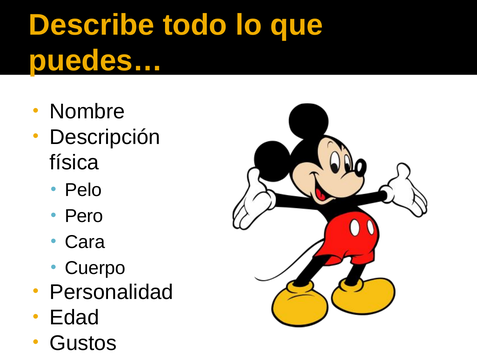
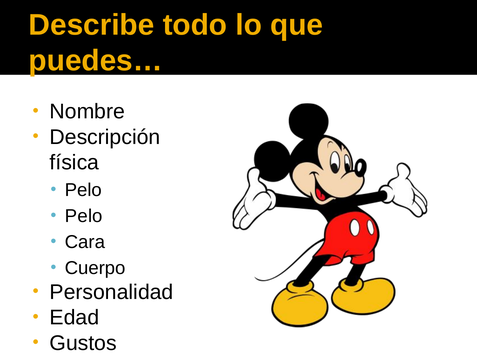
Pero at (84, 216): Pero -> Pelo
